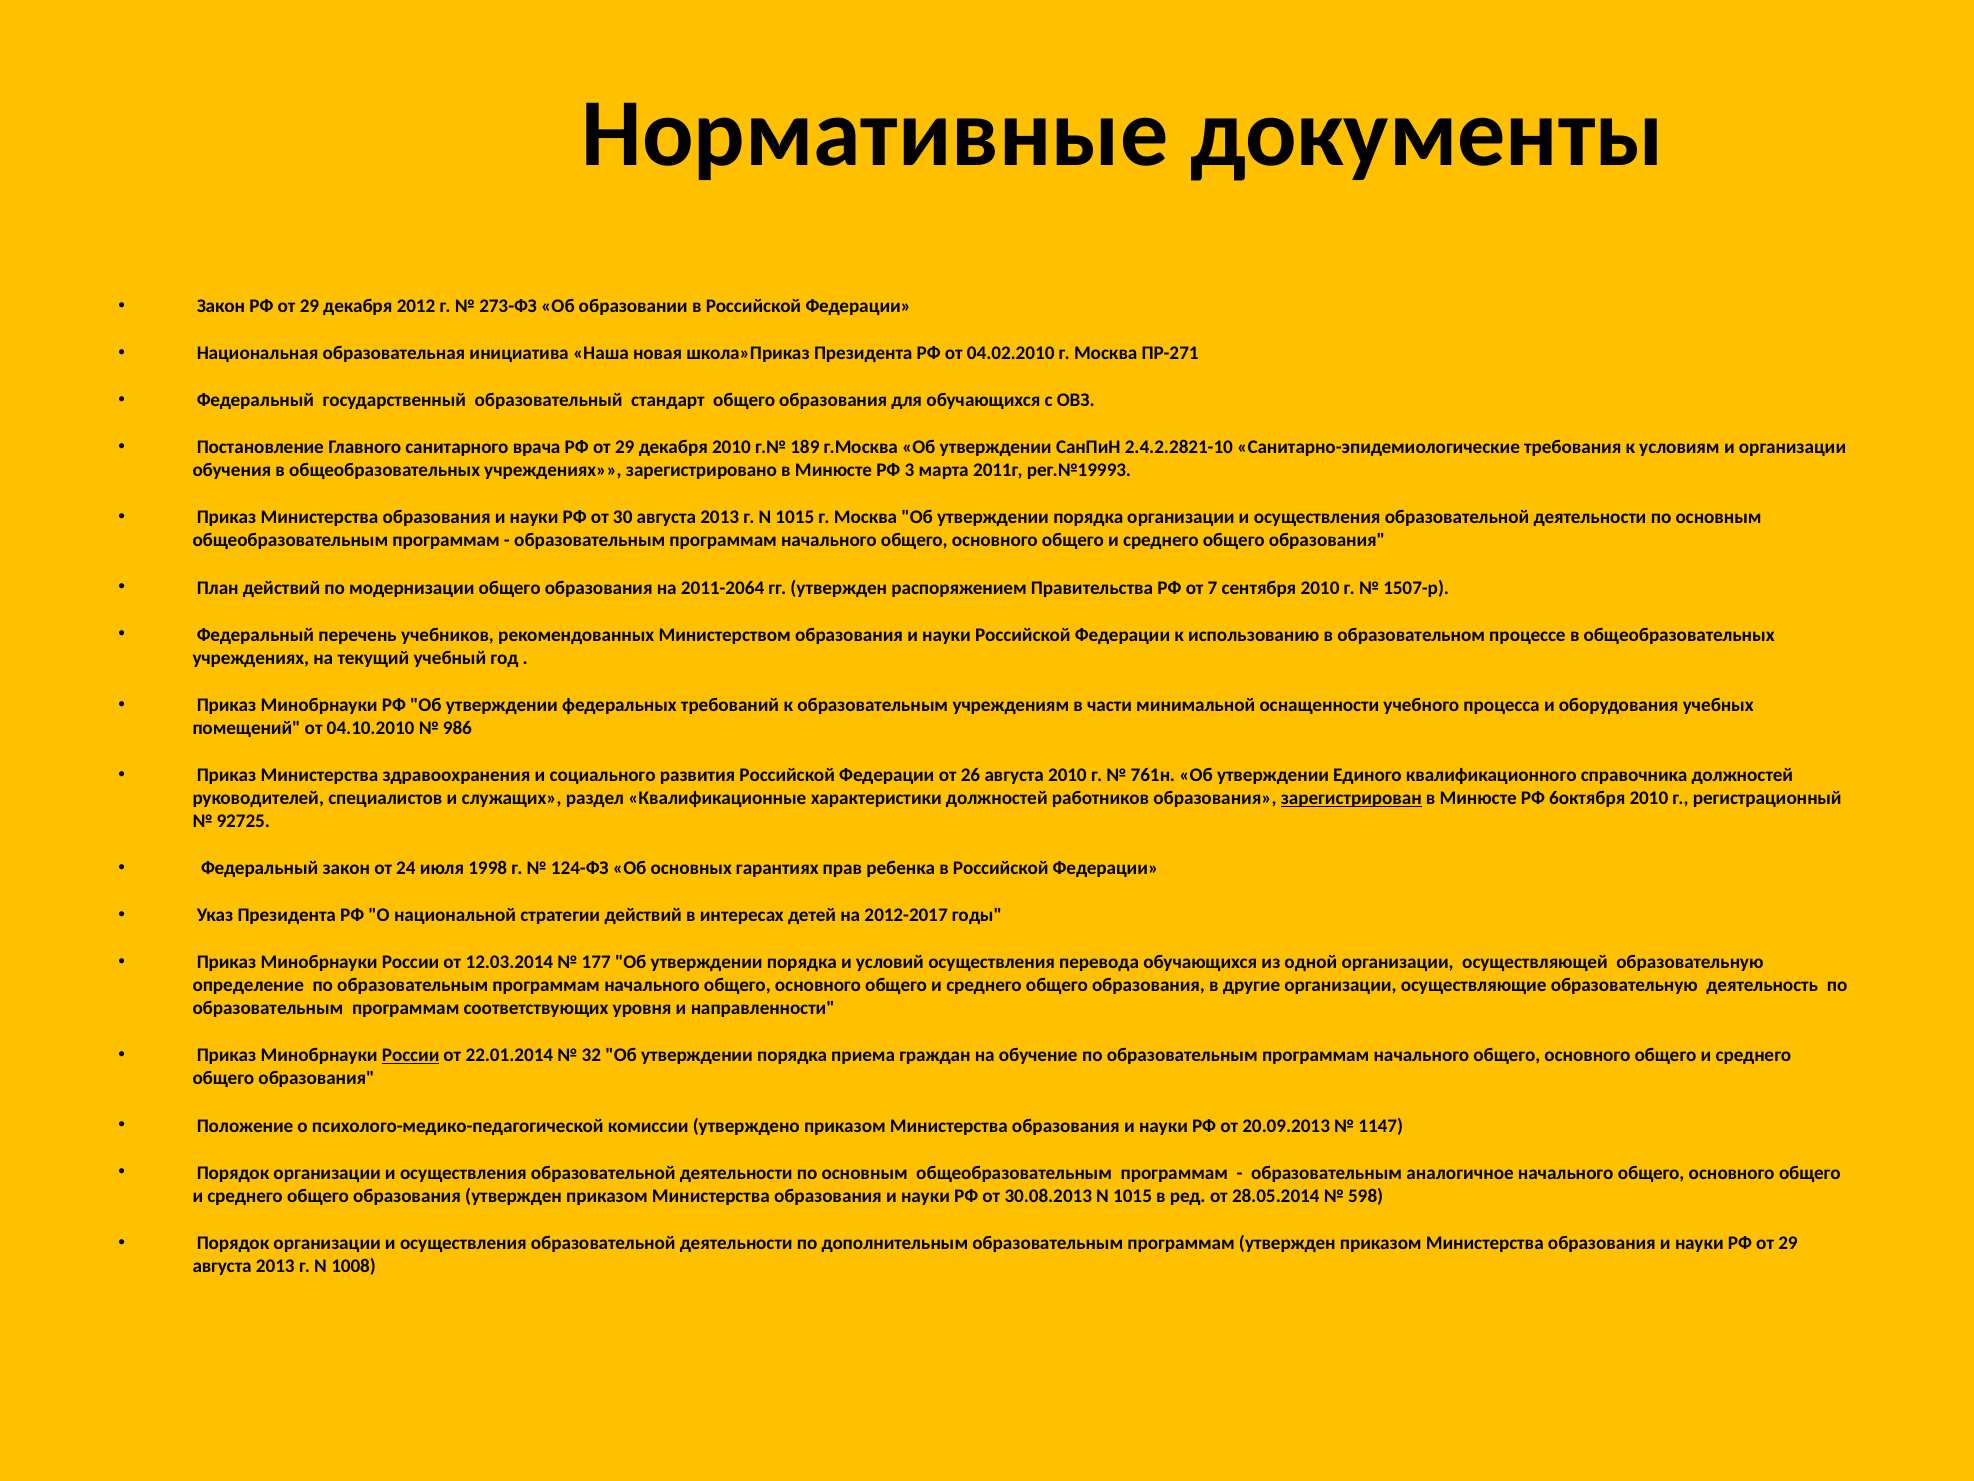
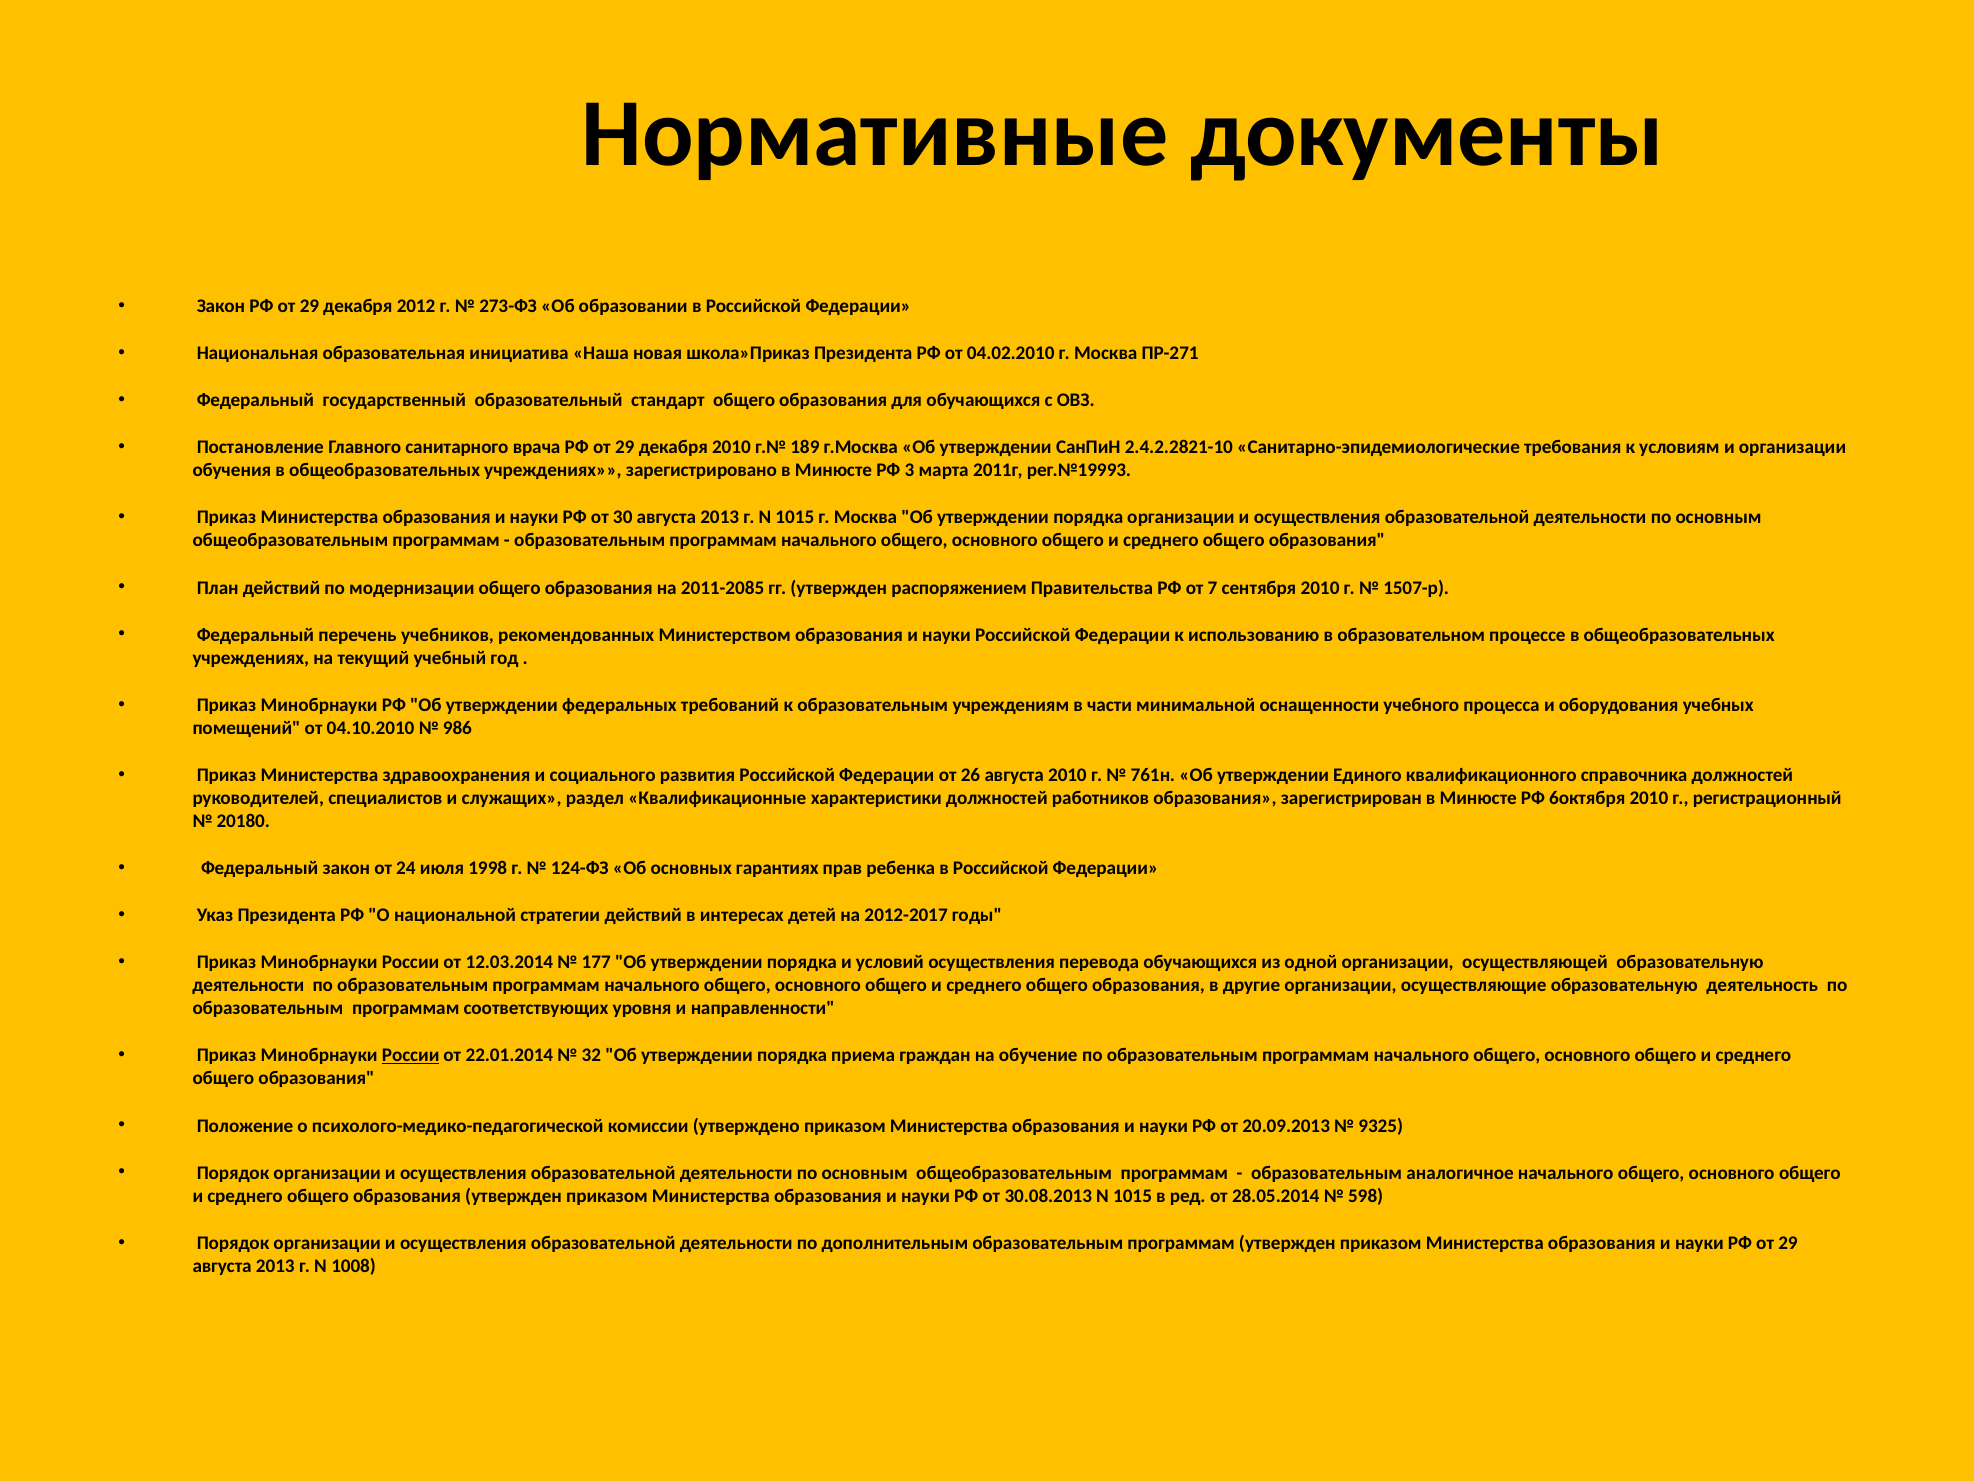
2011-2064: 2011-2064 -> 2011-2085
зарегистрирован underline: present -> none
92725: 92725 -> 20180
определение at (248, 985): определение -> деятельности
1147: 1147 -> 9325
